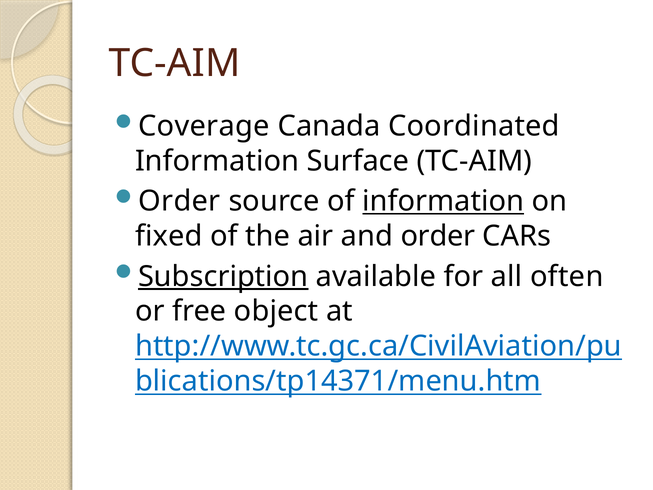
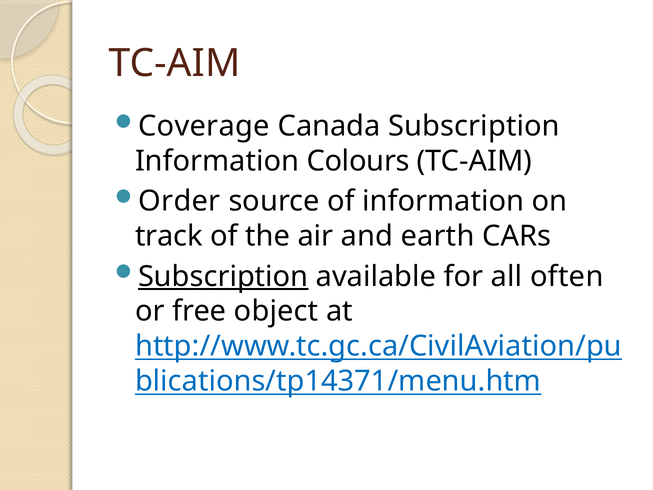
Canada Coordinated: Coordinated -> Subscription
Surface: Surface -> Colours
information at (443, 201) underline: present -> none
fixed: fixed -> track
and order: order -> earth
